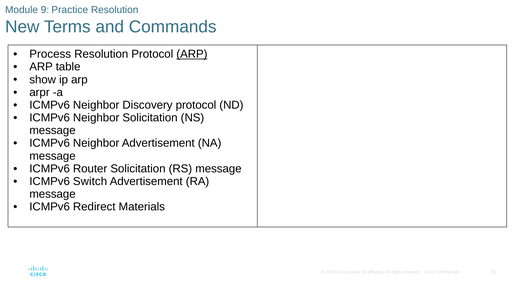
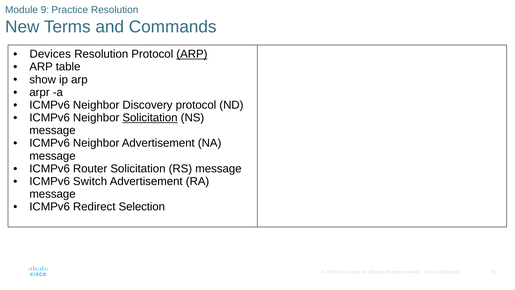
Process: Process -> Devices
Solicitation at (150, 118) underline: none -> present
Materials: Materials -> Selection
